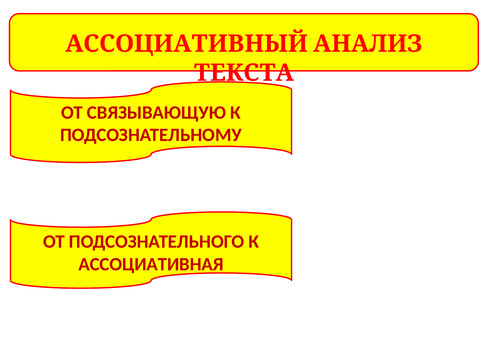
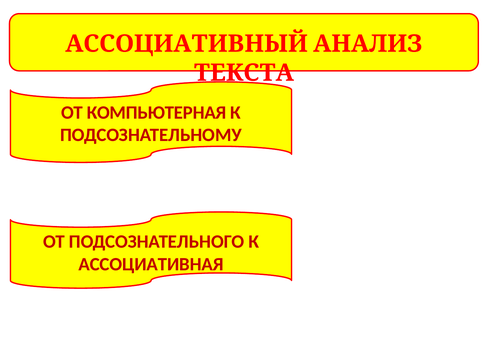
СВЯЗЫВАЮЩУЮ: СВЯЗЫВАЮЩУЮ -> КОМПЬЮТЕРНАЯ
